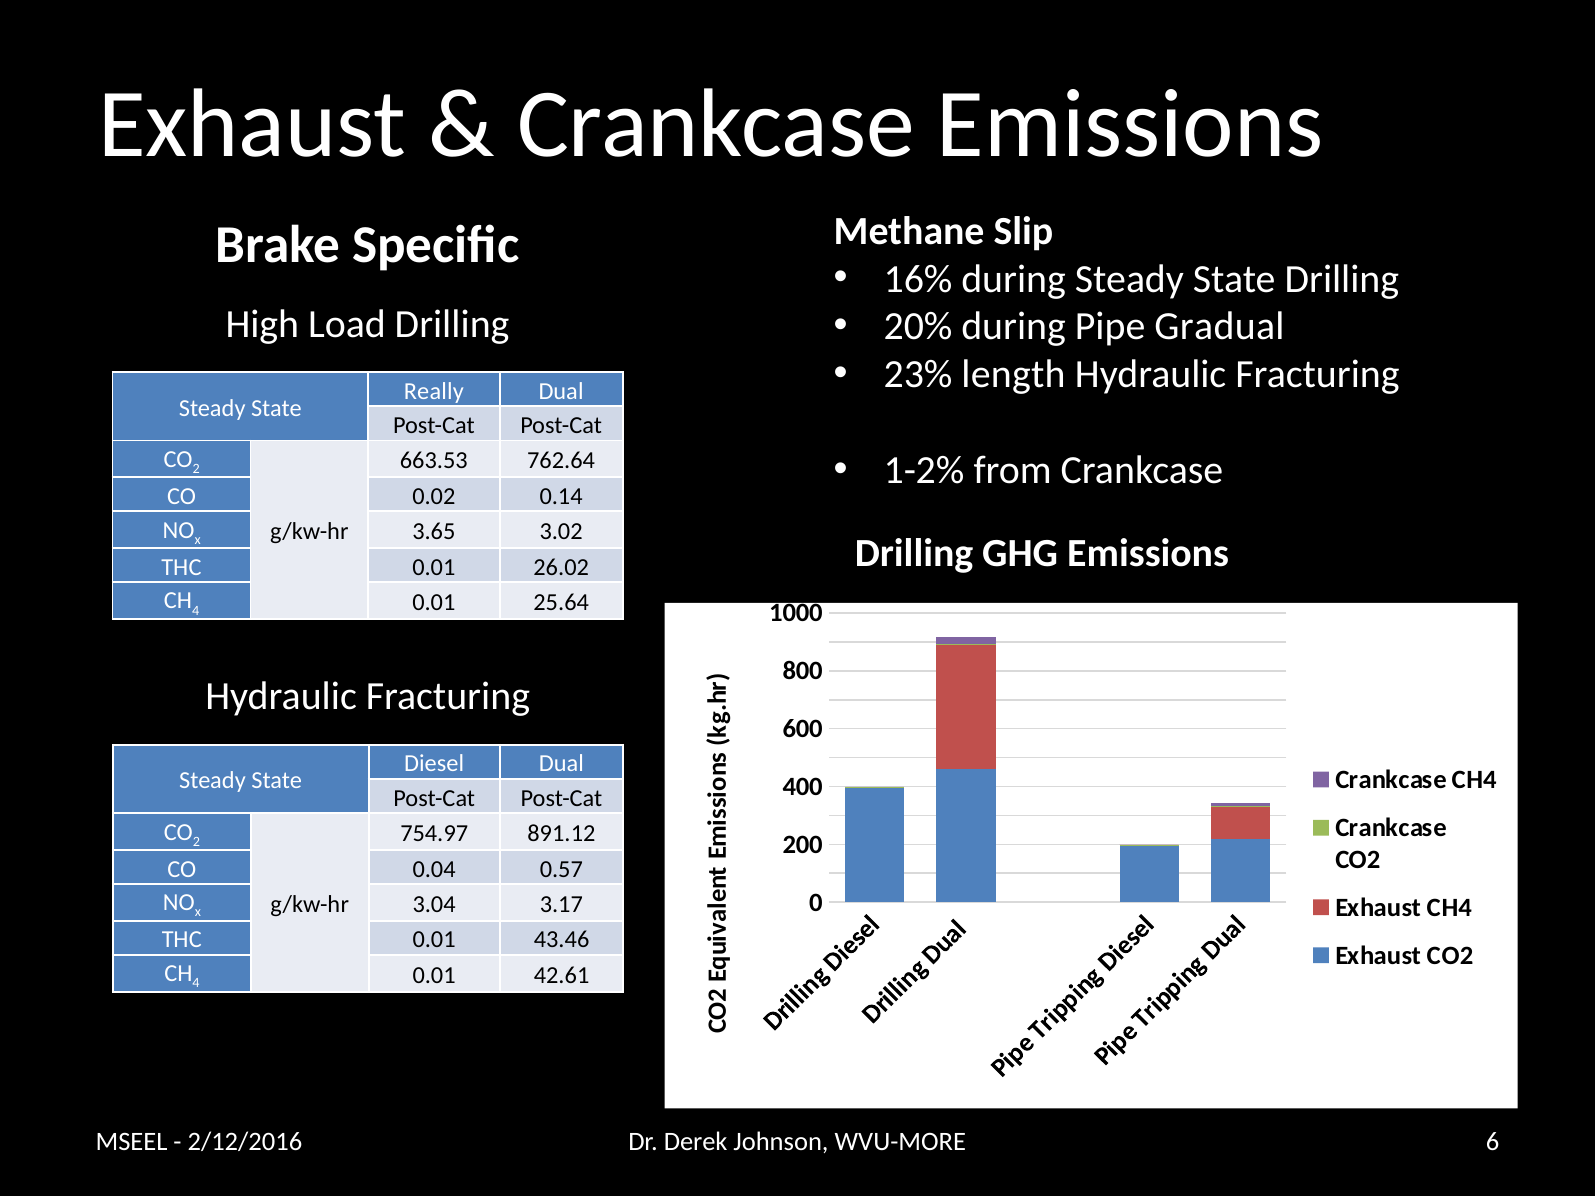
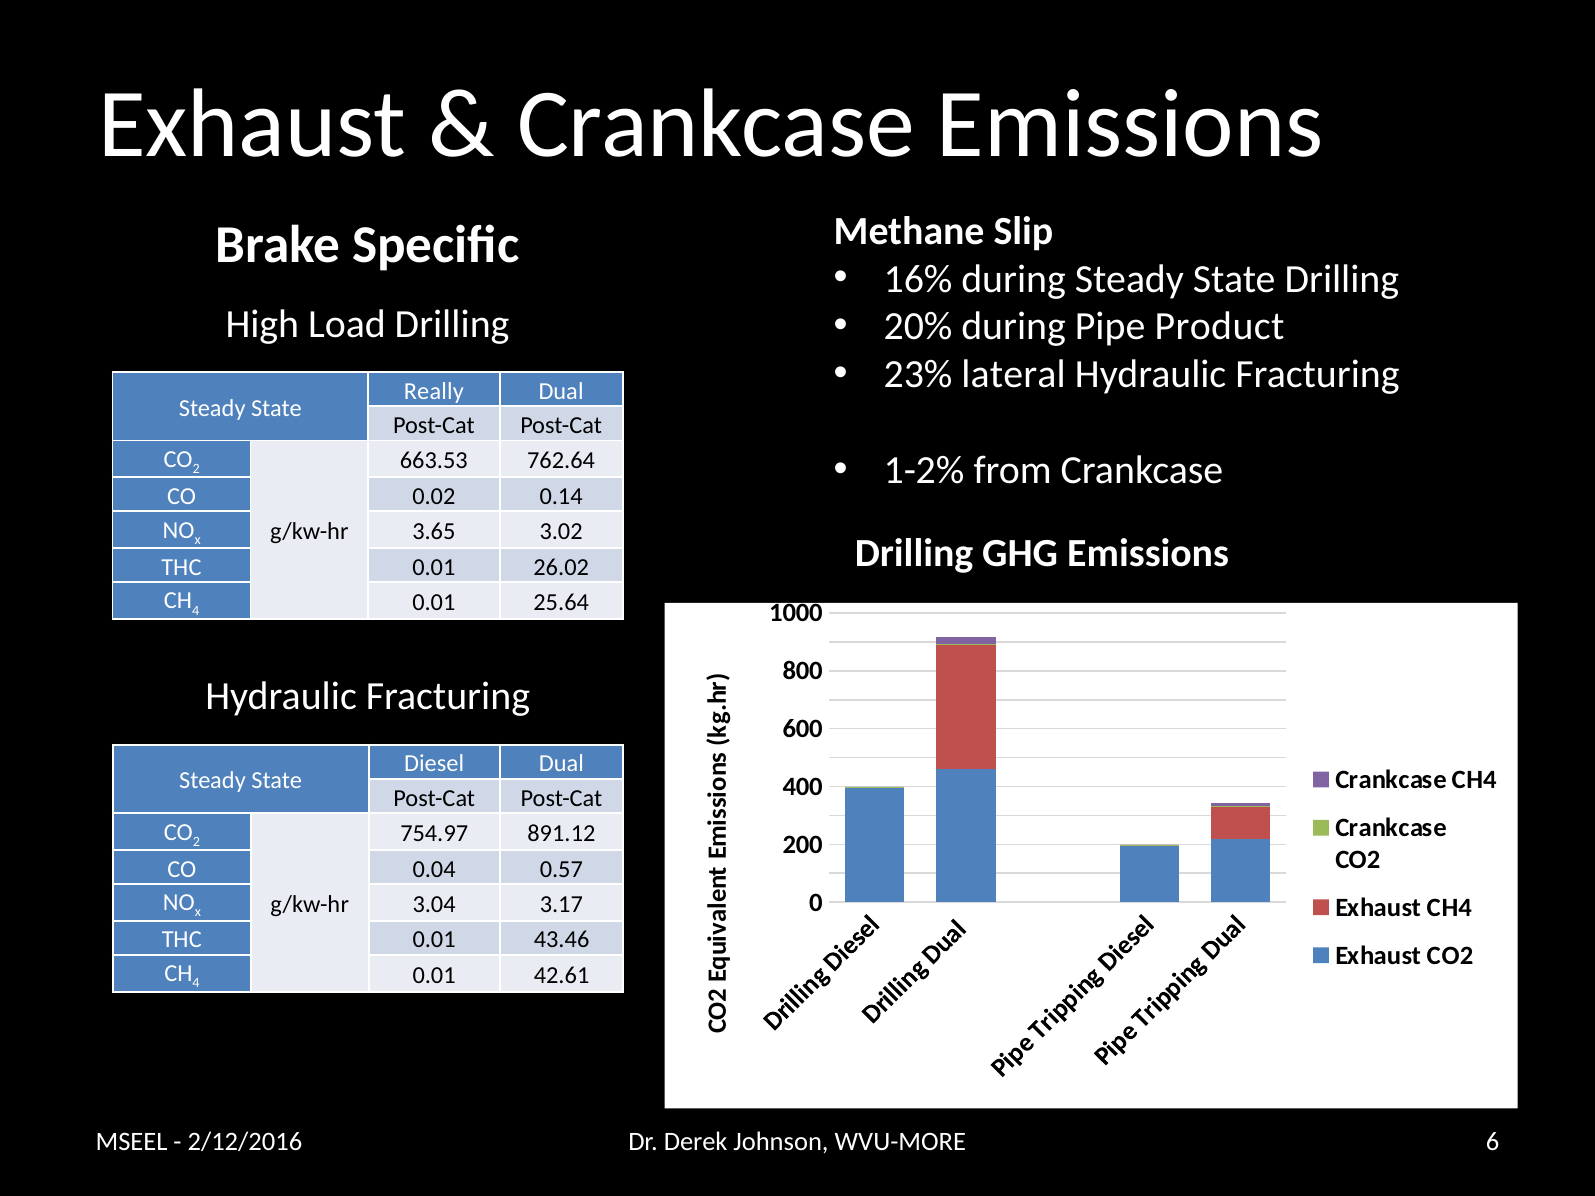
Gradual: Gradual -> Product
length: length -> lateral
